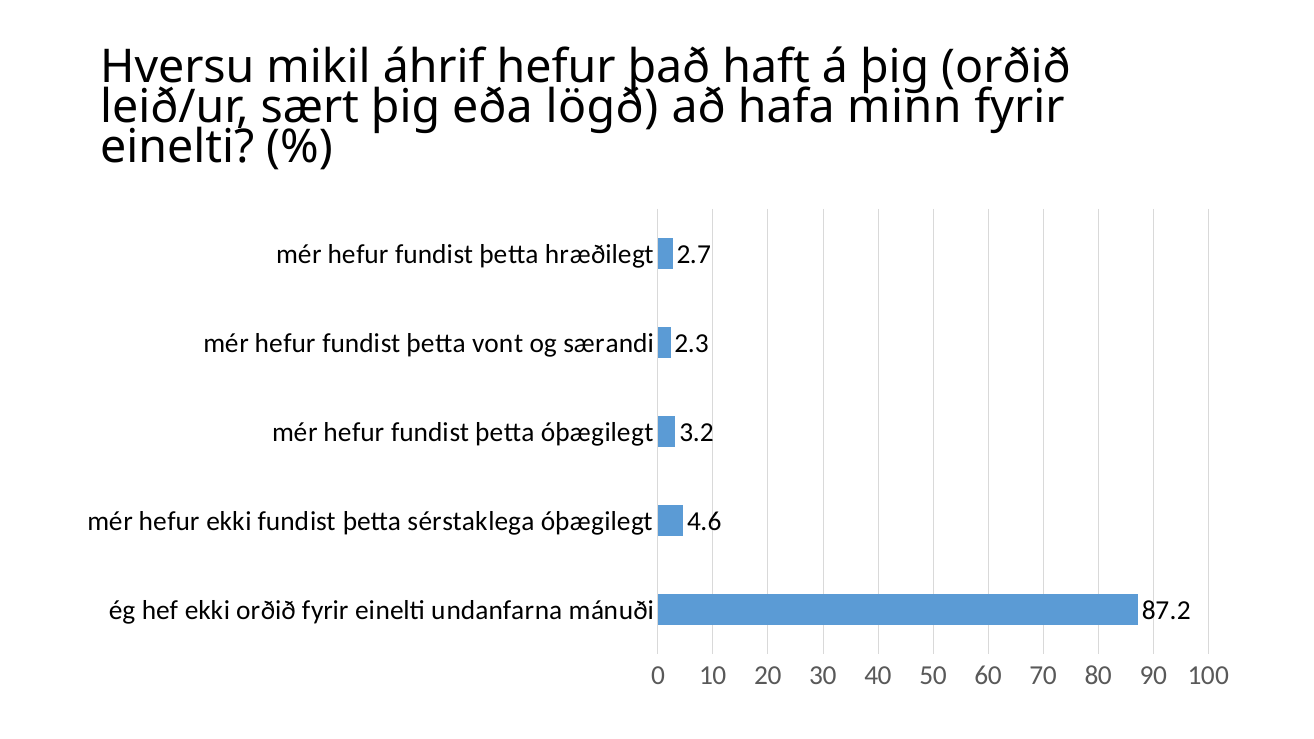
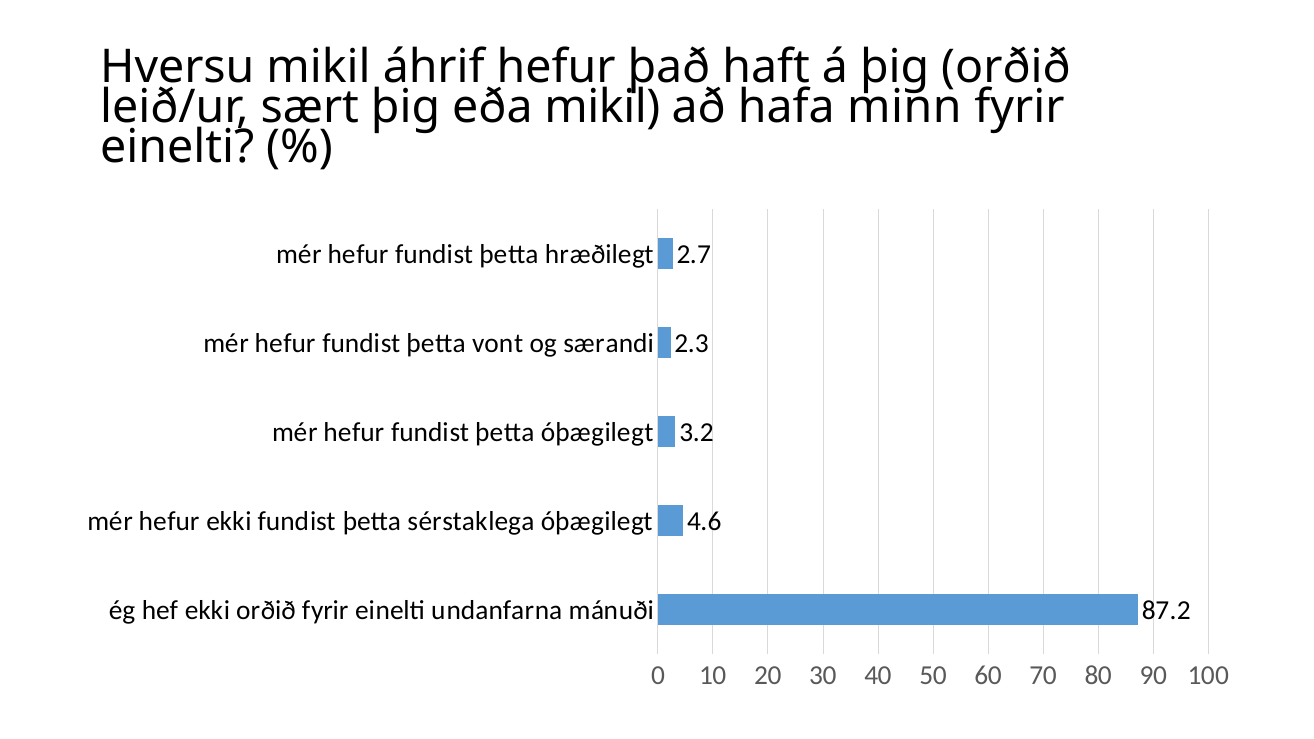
eða lögð: lögð -> mikil
